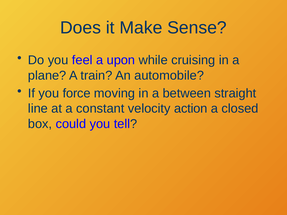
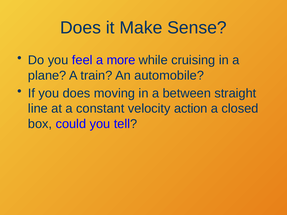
upon: upon -> more
you force: force -> does
